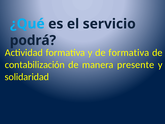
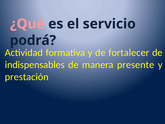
¿Qué colour: light blue -> pink
de formativa: formativa -> fortalecer
contabilización: contabilización -> indispensables
solidaridad: solidaridad -> prestación
